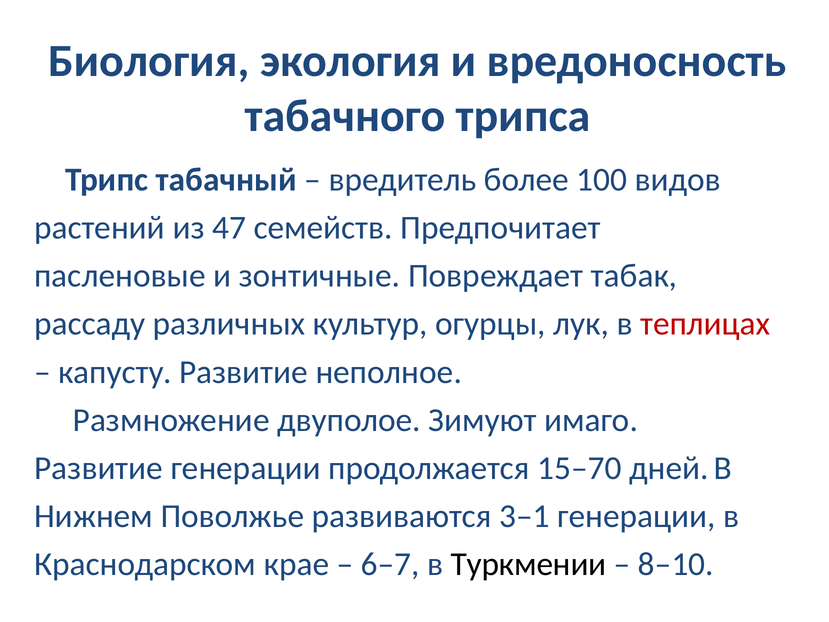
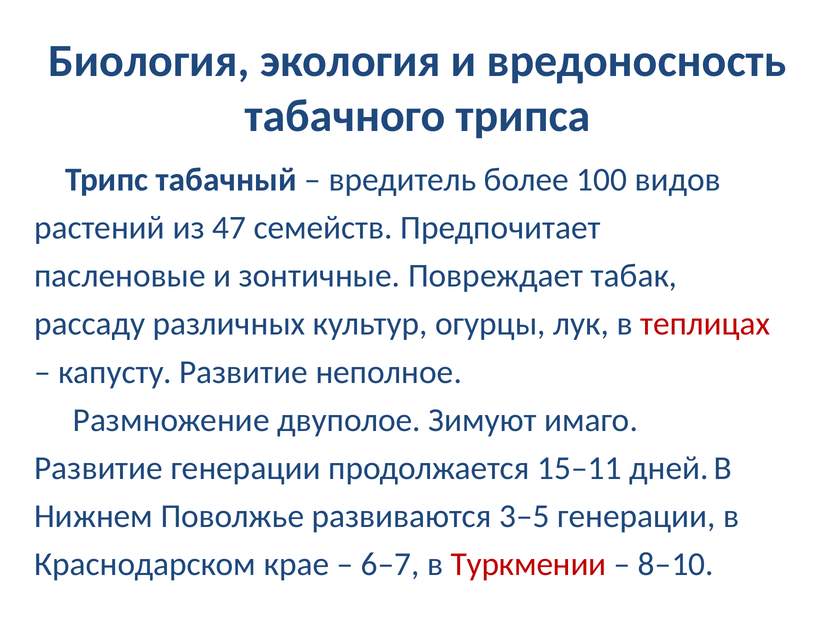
15–70: 15–70 -> 15–11
3–1: 3–1 -> 3–5
Туркмении colour: black -> red
